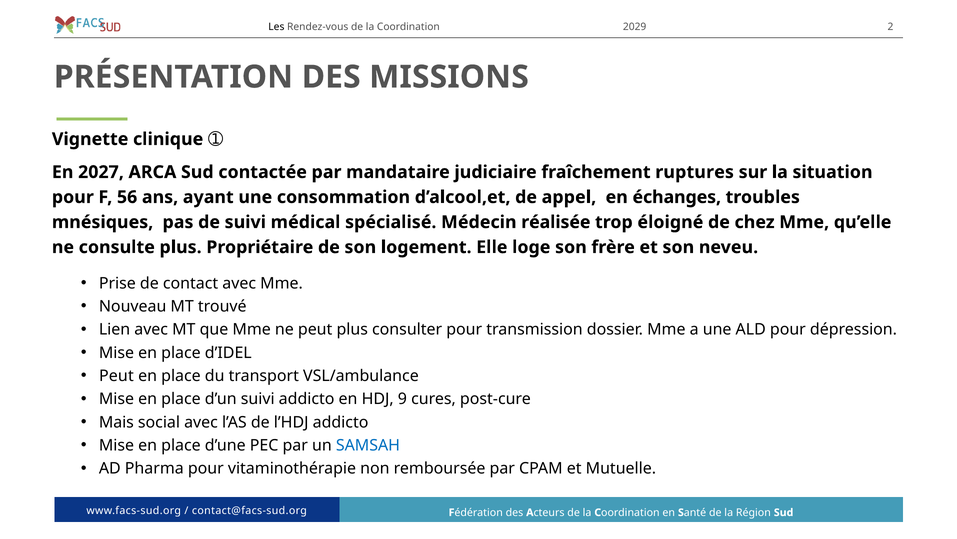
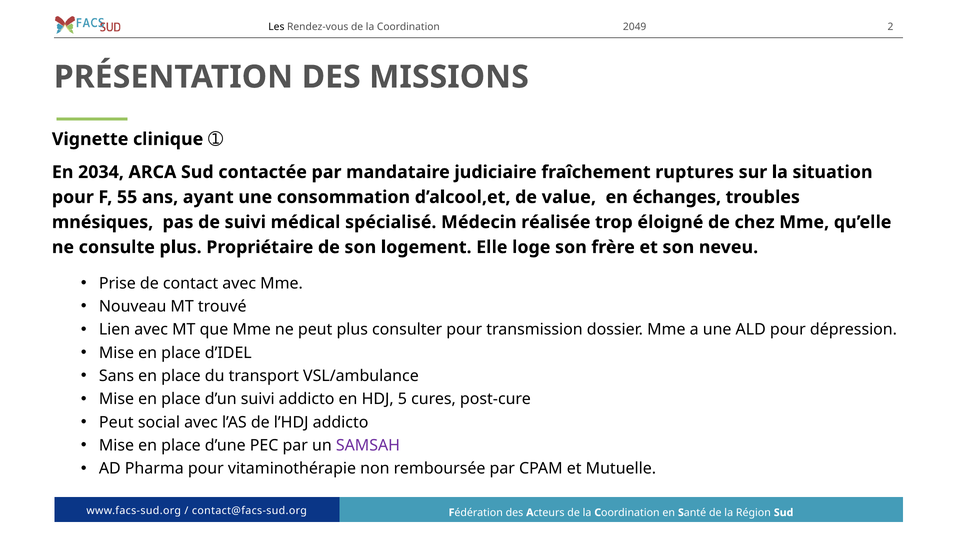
2029: 2029 -> 2049
2027: 2027 -> 2034
56: 56 -> 55
appel: appel -> value
Peut at (116, 376): Peut -> Sans
9: 9 -> 5
Mais at (116, 422): Mais -> Peut
SAMSAH colour: blue -> purple
